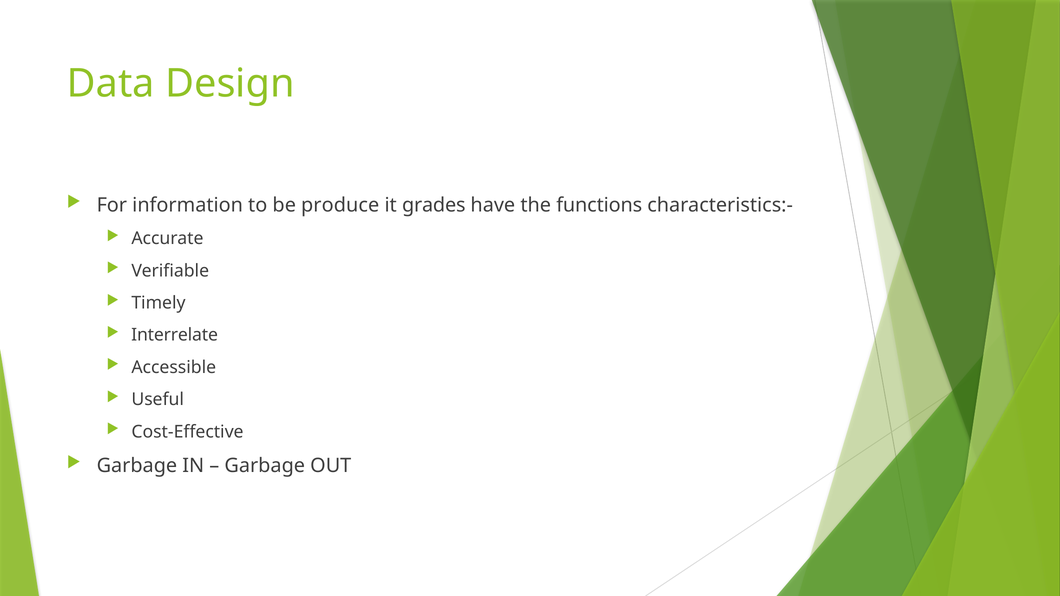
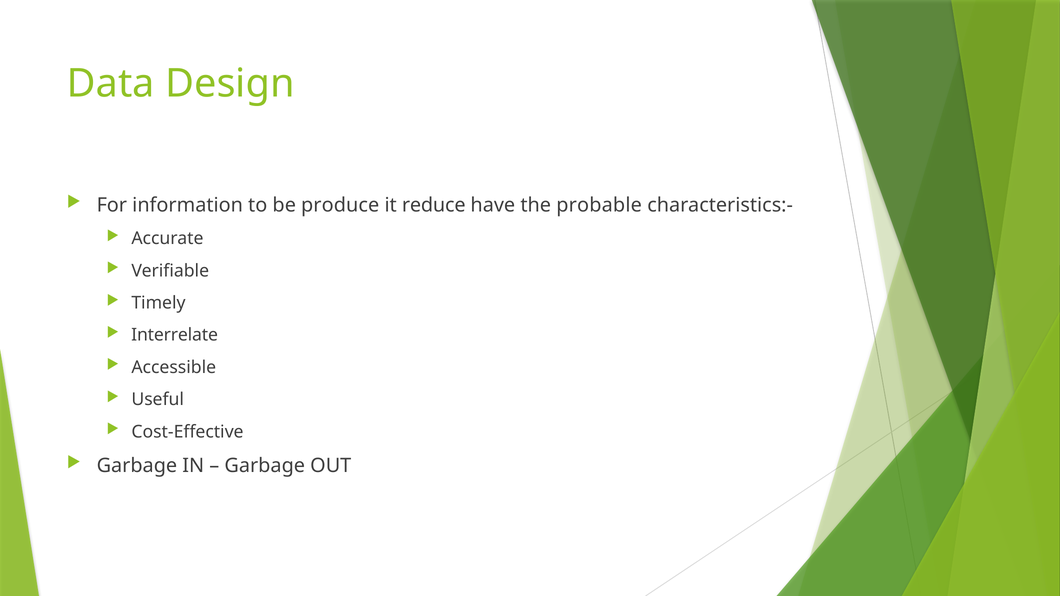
grades: grades -> reduce
functions: functions -> probable
